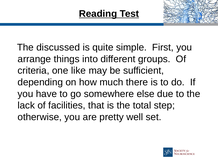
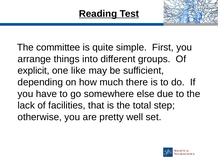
discussed: discussed -> committee
criteria: criteria -> explicit
